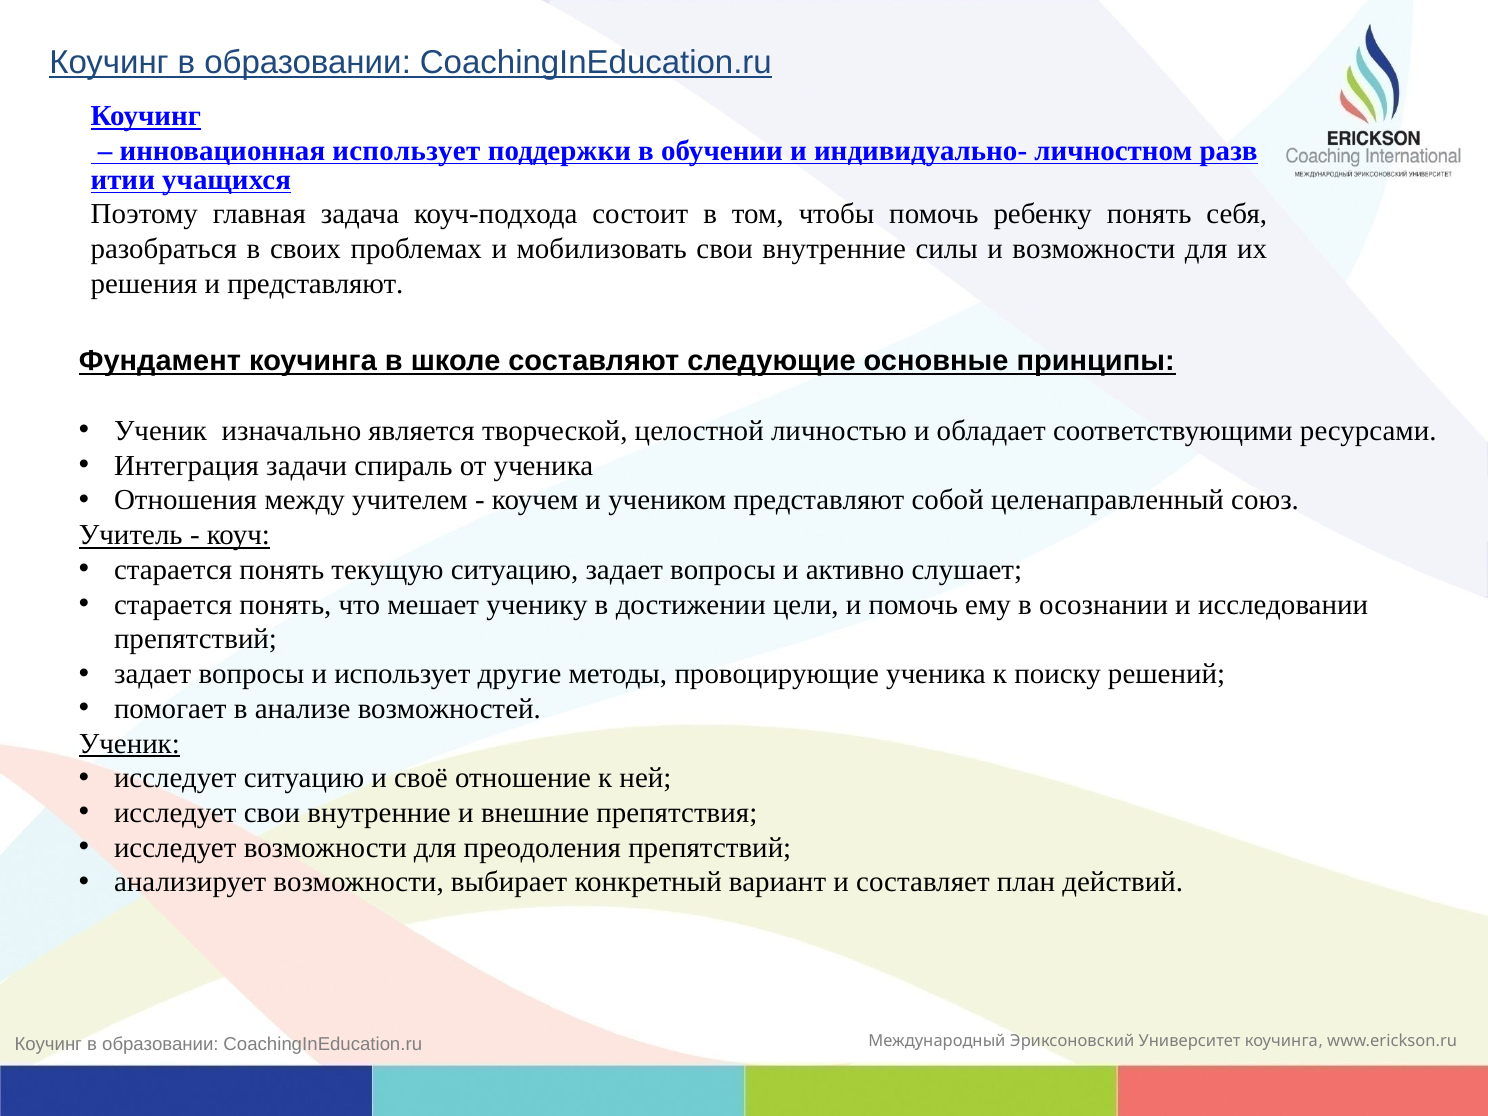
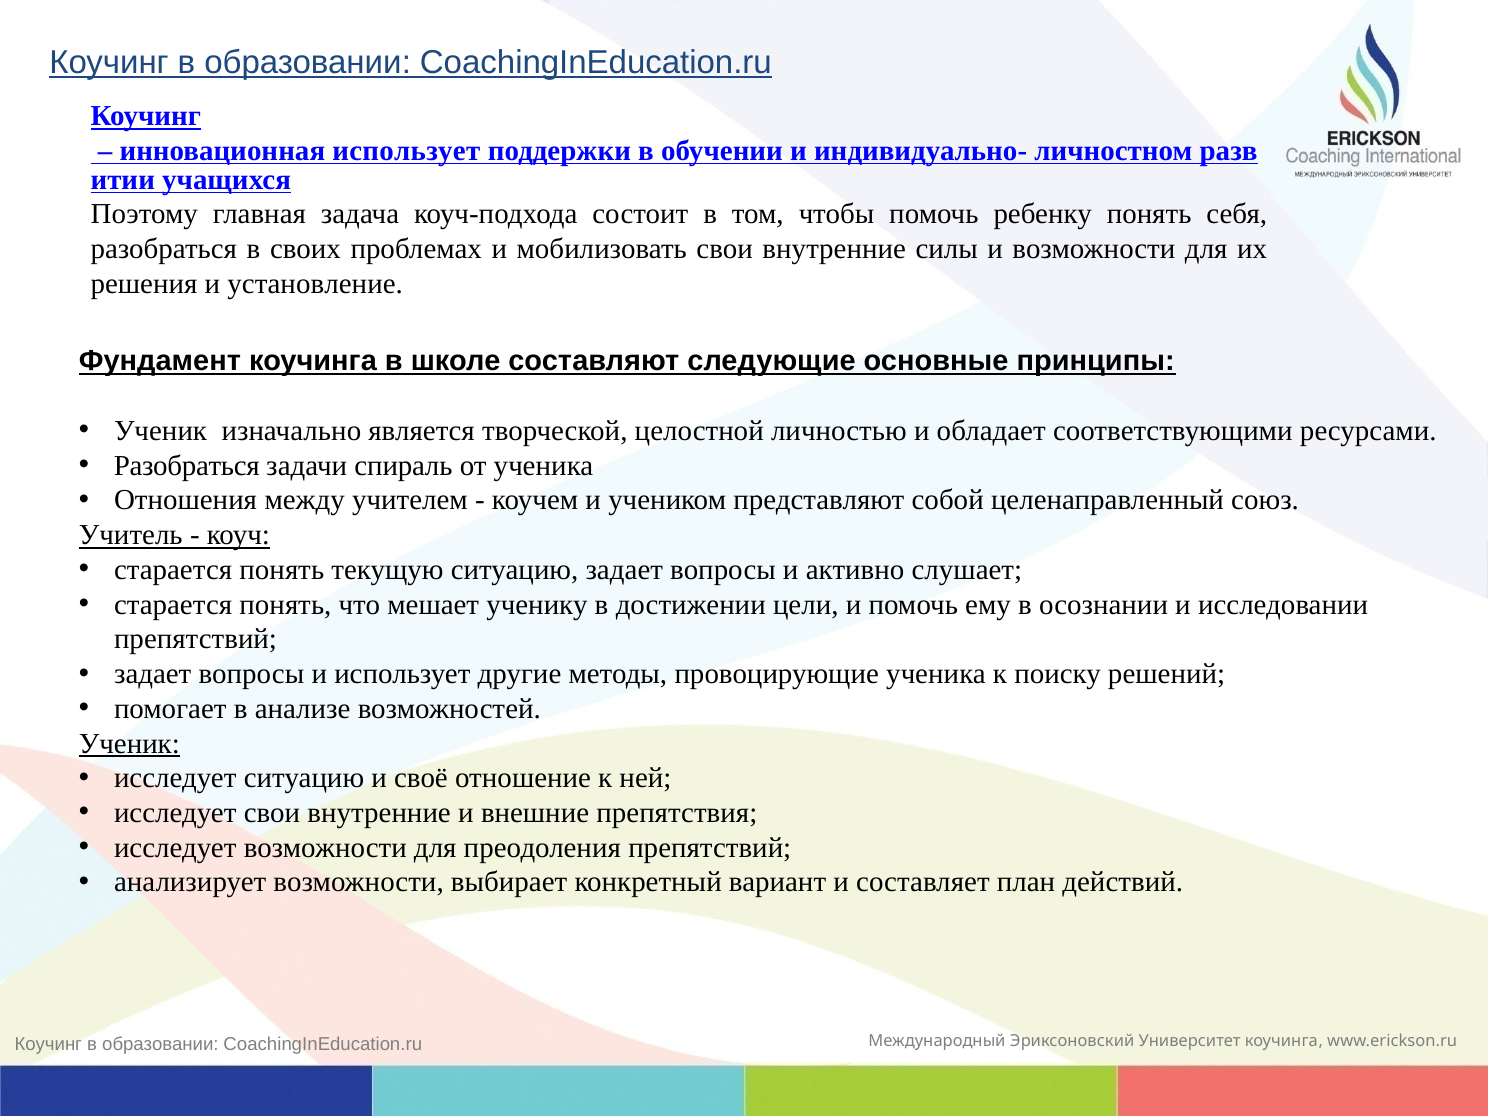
и представляют: представляют -> установление
Интеграция at (187, 466): Интеграция -> Разобраться
